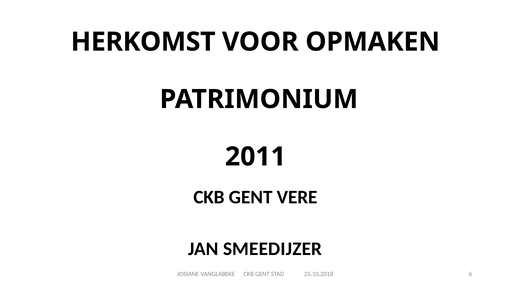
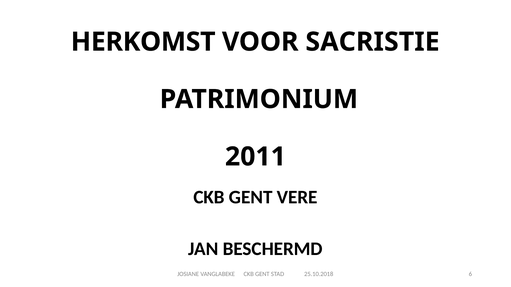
OPMAKEN: OPMAKEN -> SACRISTIE
SMEEDIJZER: SMEEDIJZER -> BESCHERMD
